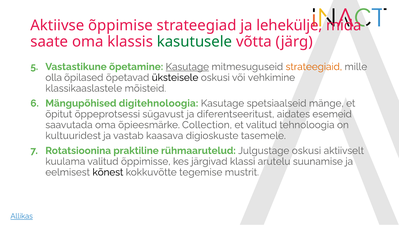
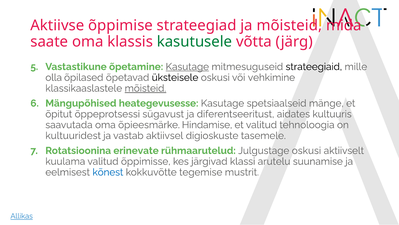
ja lehekülje: lehekülje -> mõisteid
strateegiaid colour: orange -> black
mõisteid at (145, 88) underline: none -> present
digitehnoloogia: digitehnoloogia -> heategevusesse
esemeid: esemeid -> kultuuris
Collection: Collection -> Hindamise
kaasava: kaasava -> aktiivsel
praktiline: praktiline -> erinevate
kõnest colour: black -> blue
